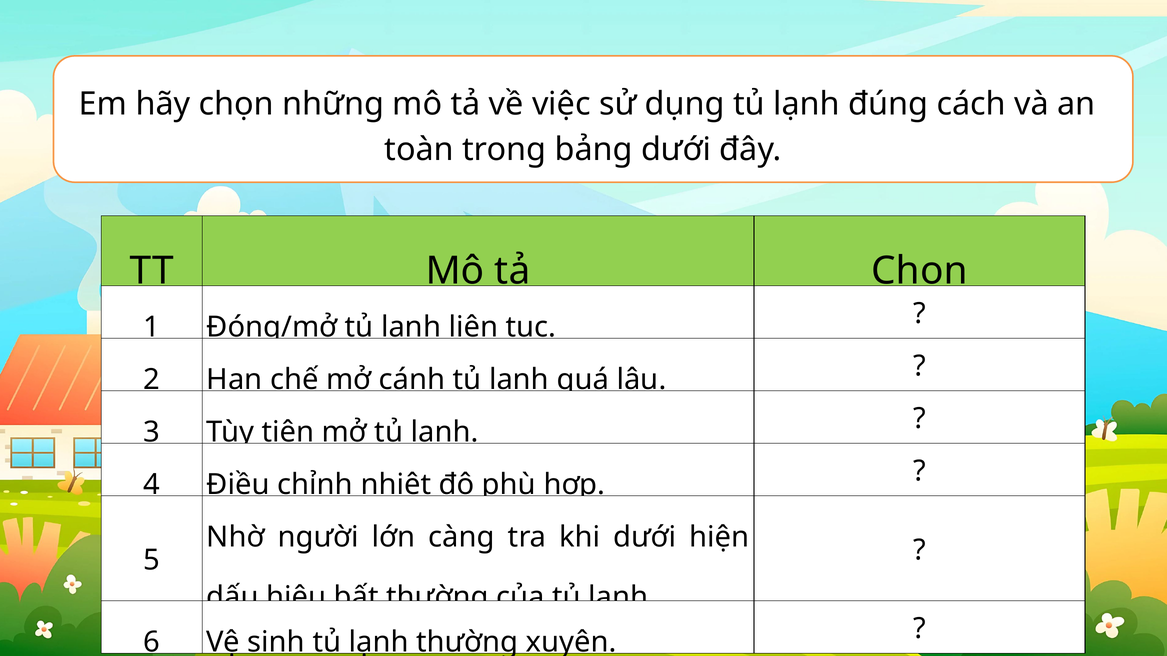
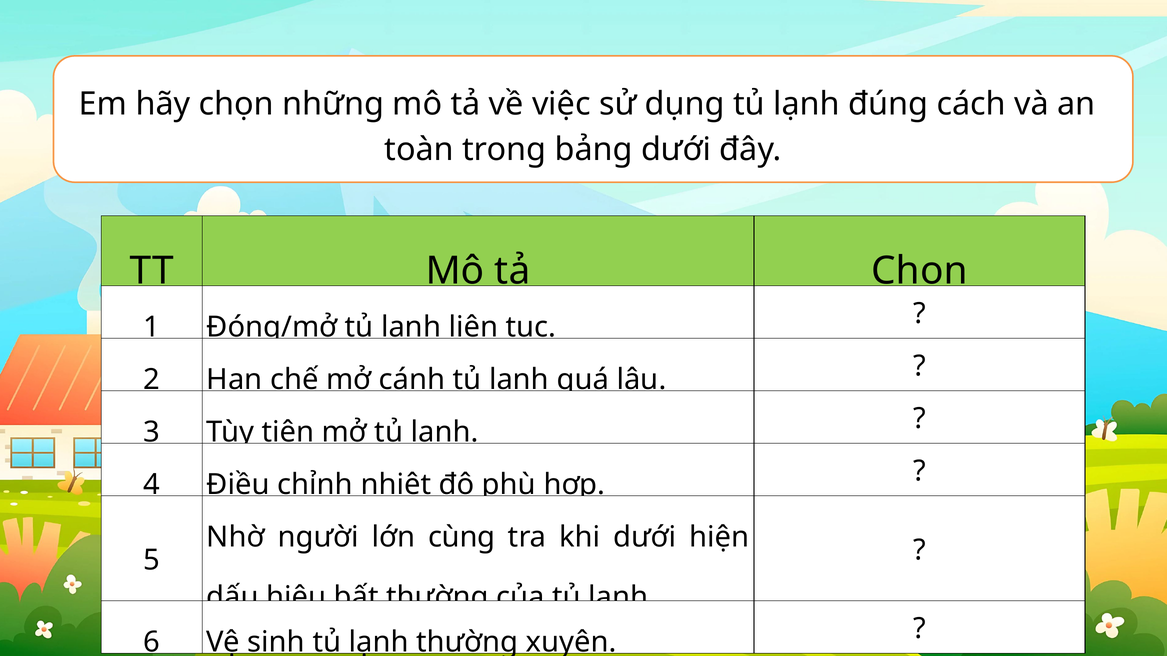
càng: càng -> cùng
